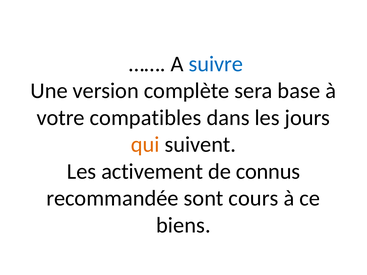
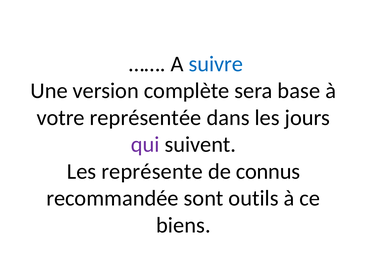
compatibles: compatibles -> représentée
qui colour: orange -> purple
activement: activement -> représente
cours: cours -> outils
